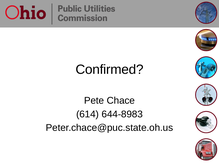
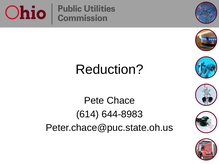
Confirmed: Confirmed -> Reduction
